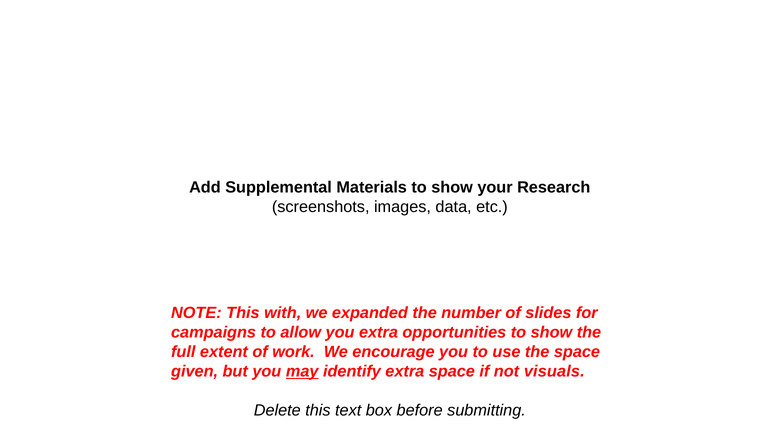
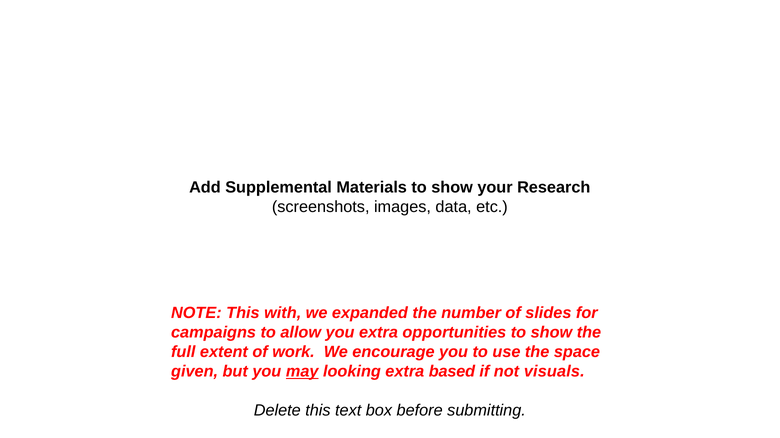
identify: identify -> looking
extra space: space -> based
